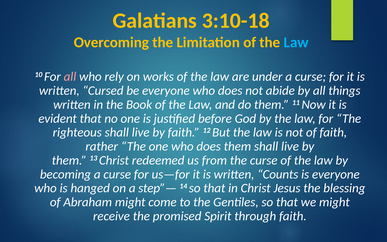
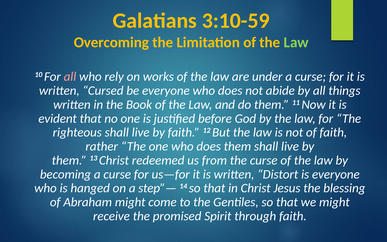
3:10-18: 3:10-18 -> 3:10-59
Law at (296, 42) colour: light blue -> light green
Counts: Counts -> Distort
